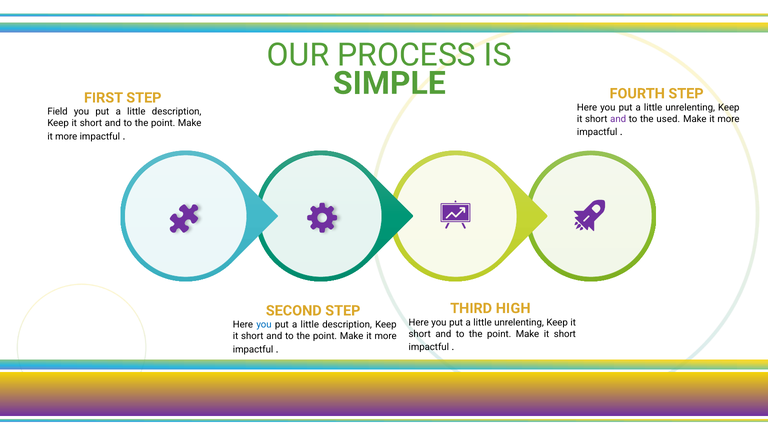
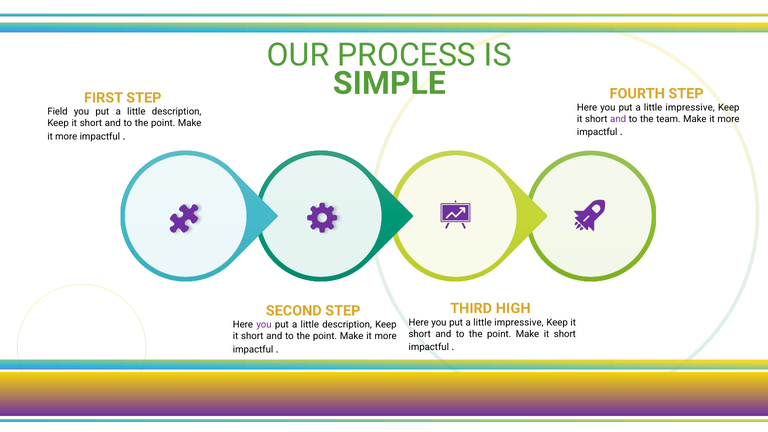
unrelenting at (690, 108): unrelenting -> impressive
used: used -> team
unrelenting at (519, 322): unrelenting -> impressive
you at (264, 325) colour: blue -> purple
